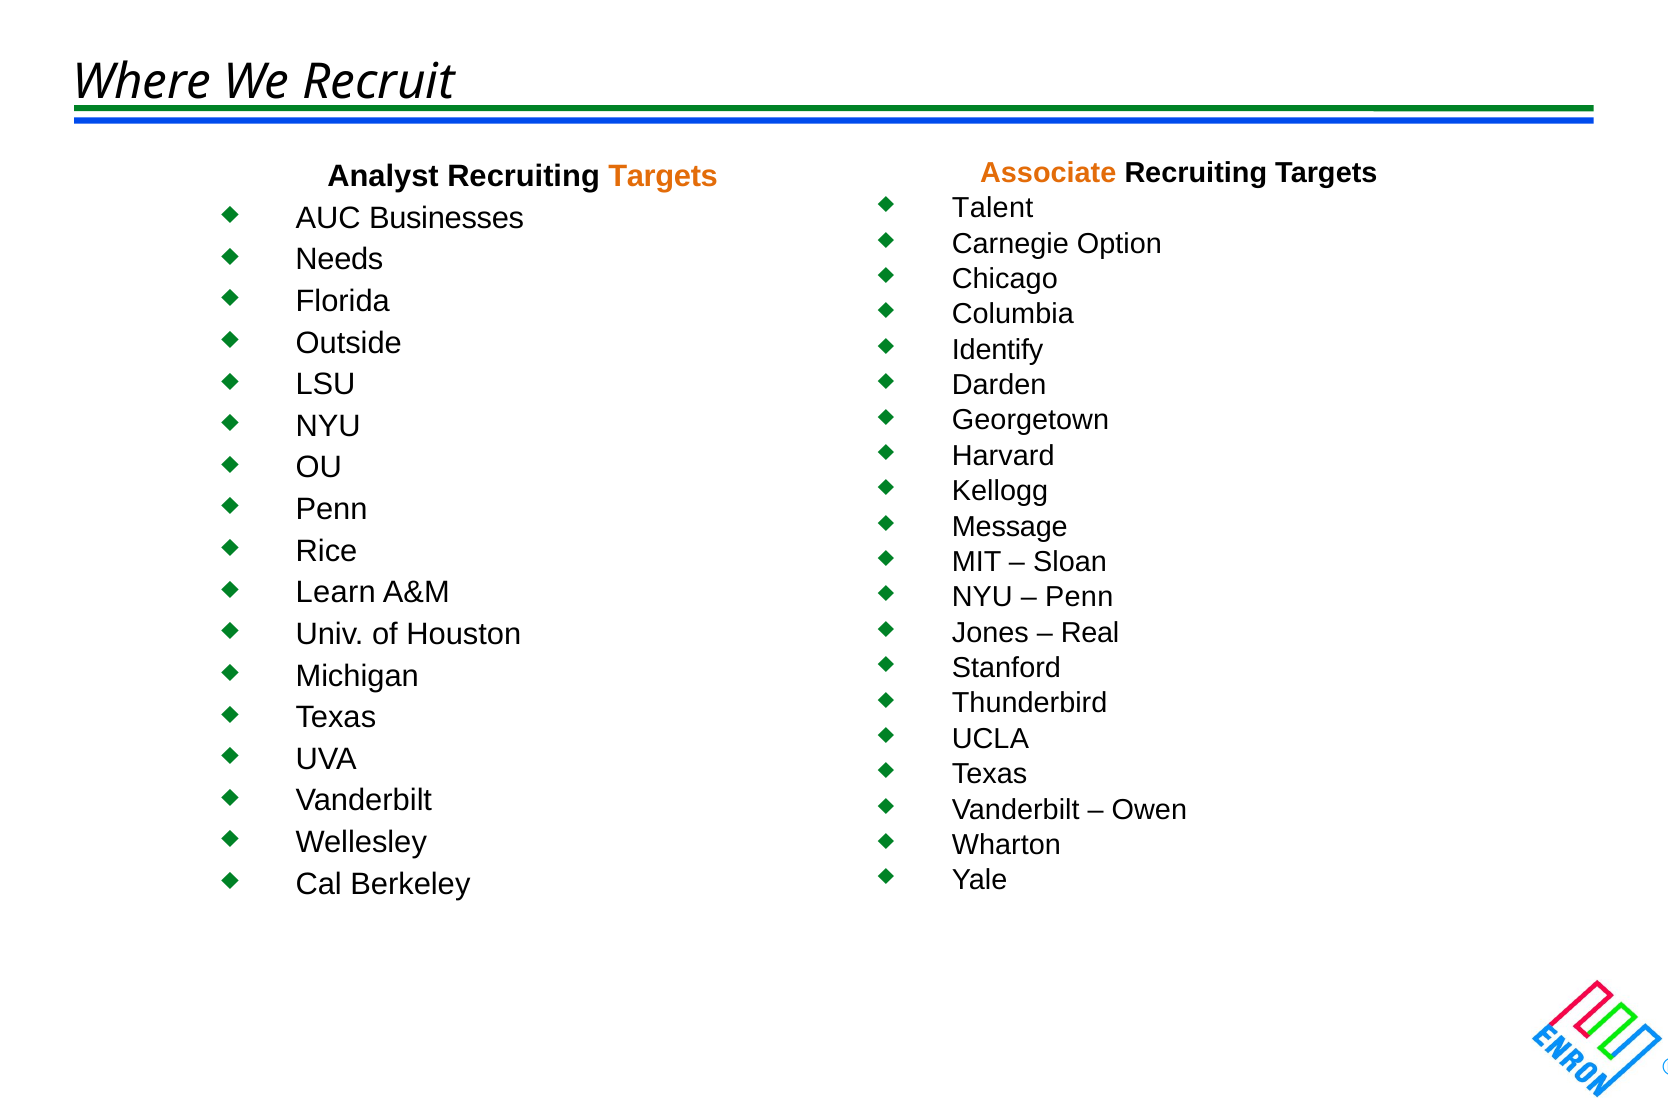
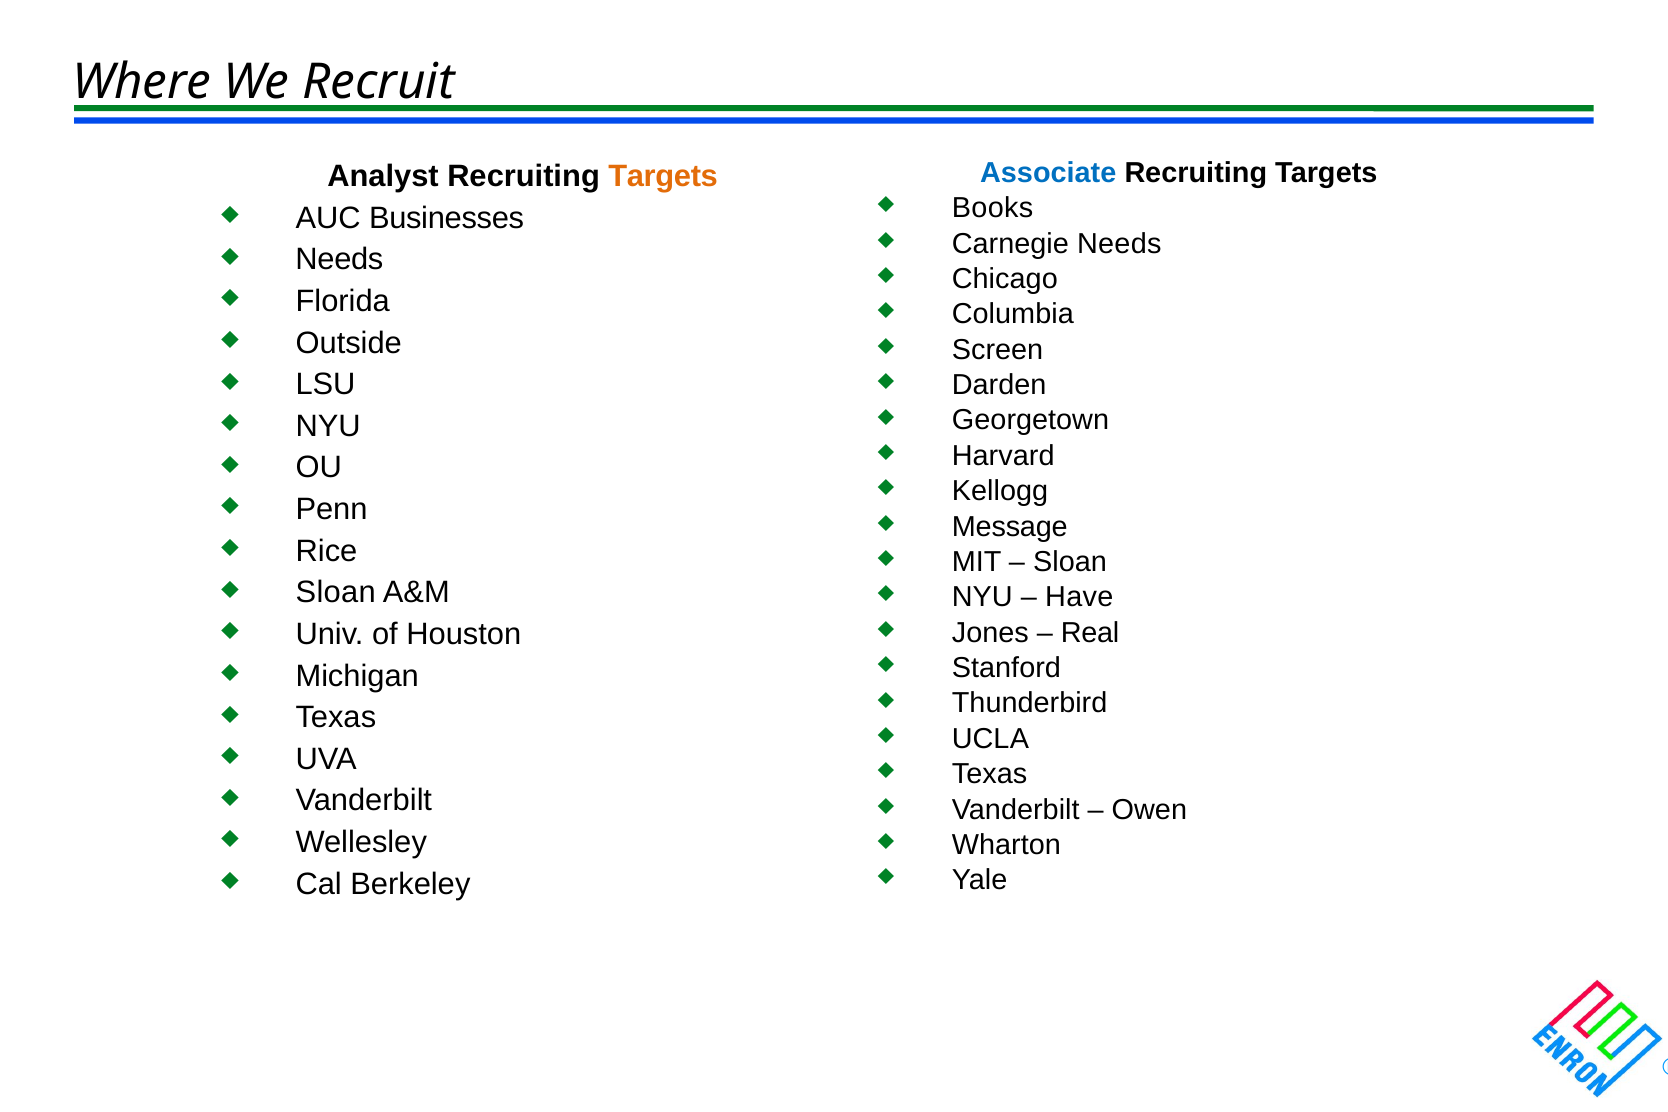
Associate colour: orange -> blue
Talent: Talent -> Books
Carnegie Option: Option -> Needs
Identify: Identify -> Screen
Learn at (336, 593): Learn -> Sloan
Penn at (1079, 597): Penn -> Have
